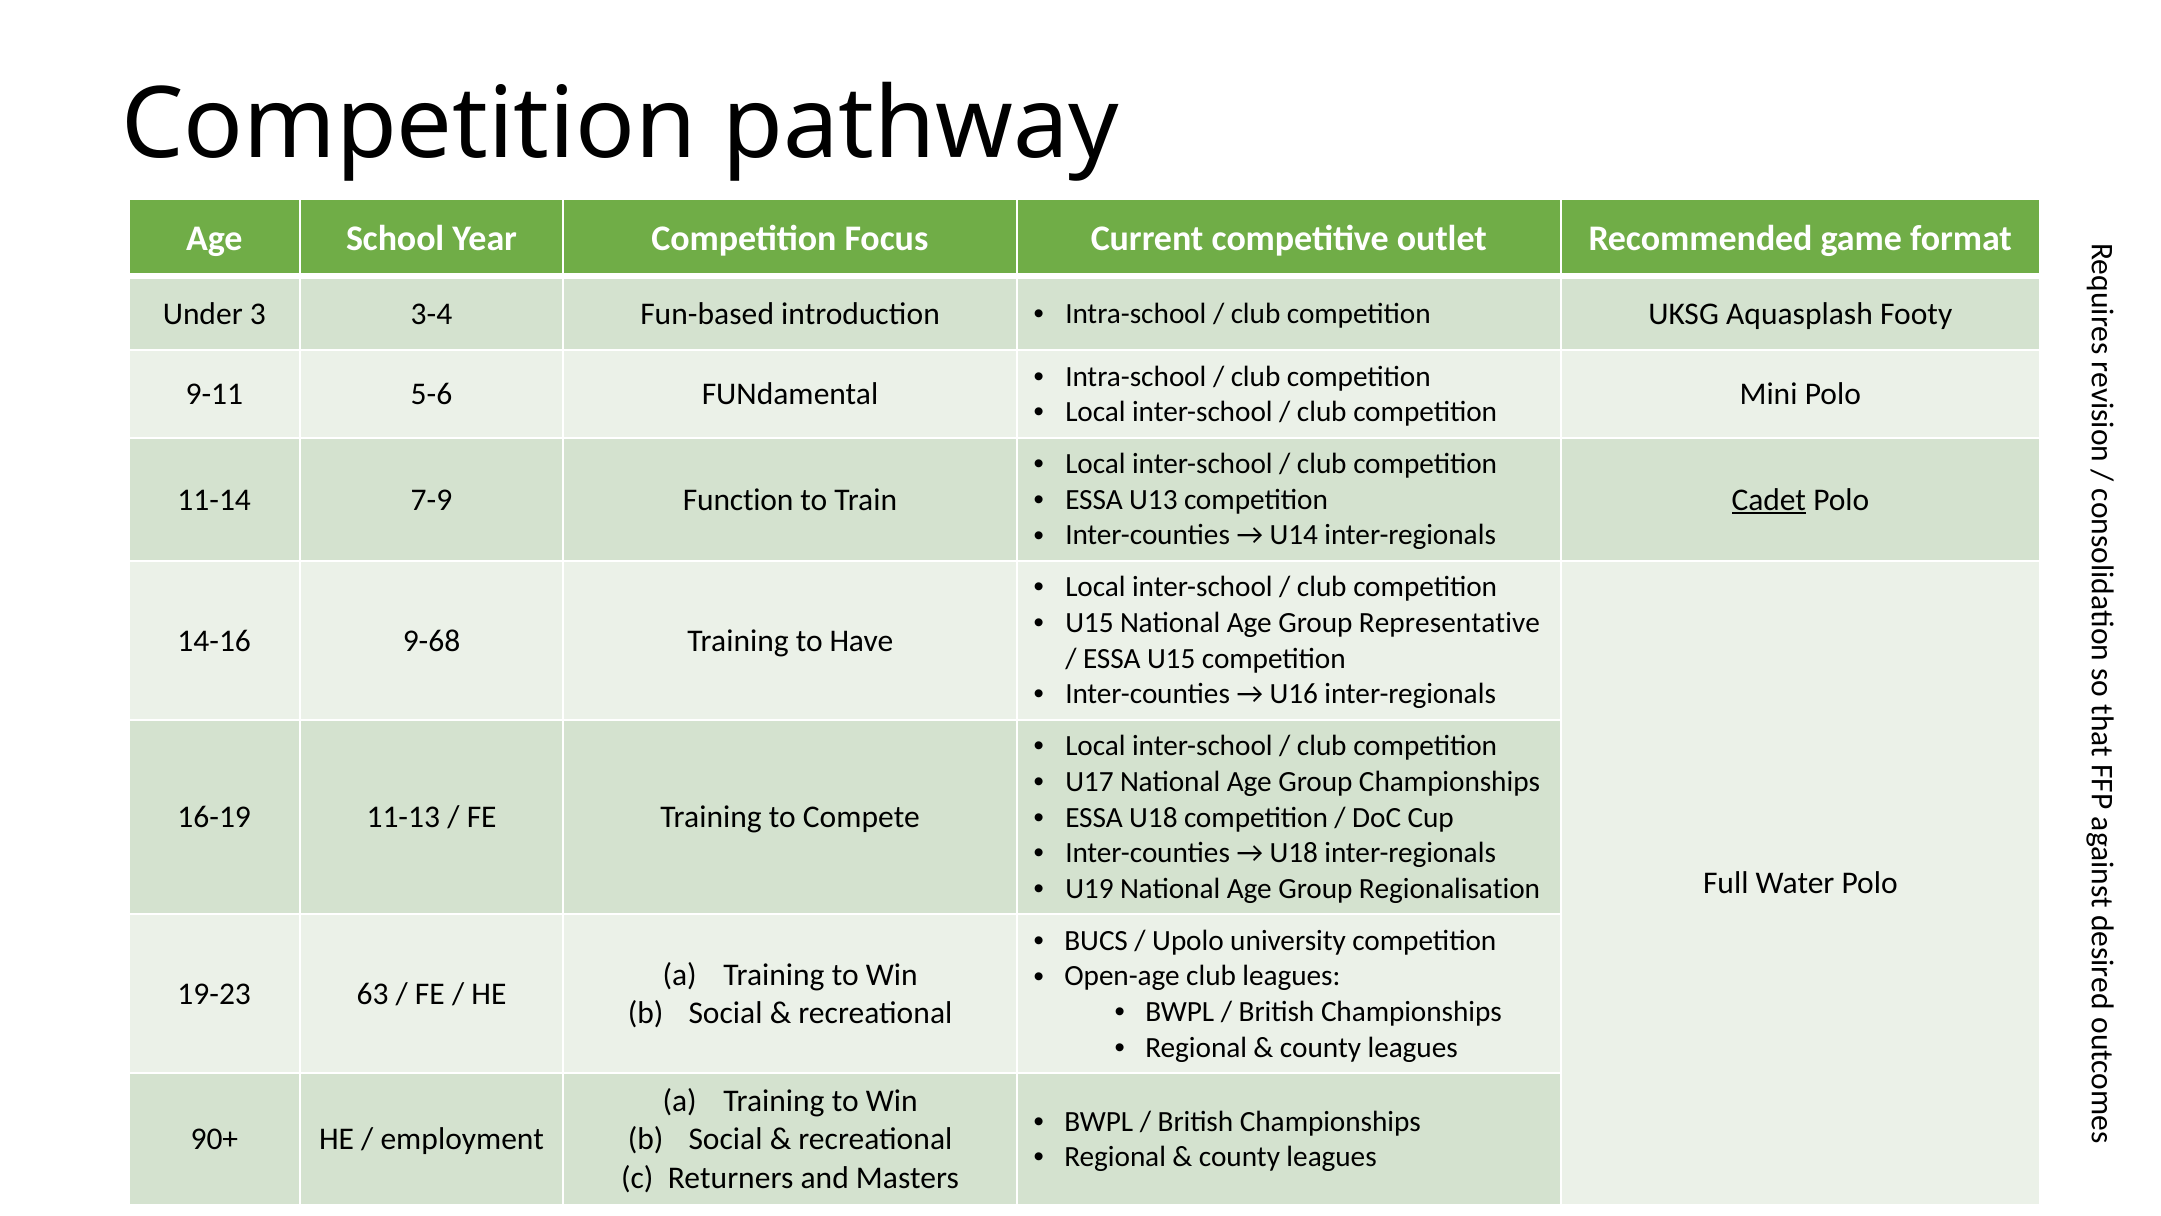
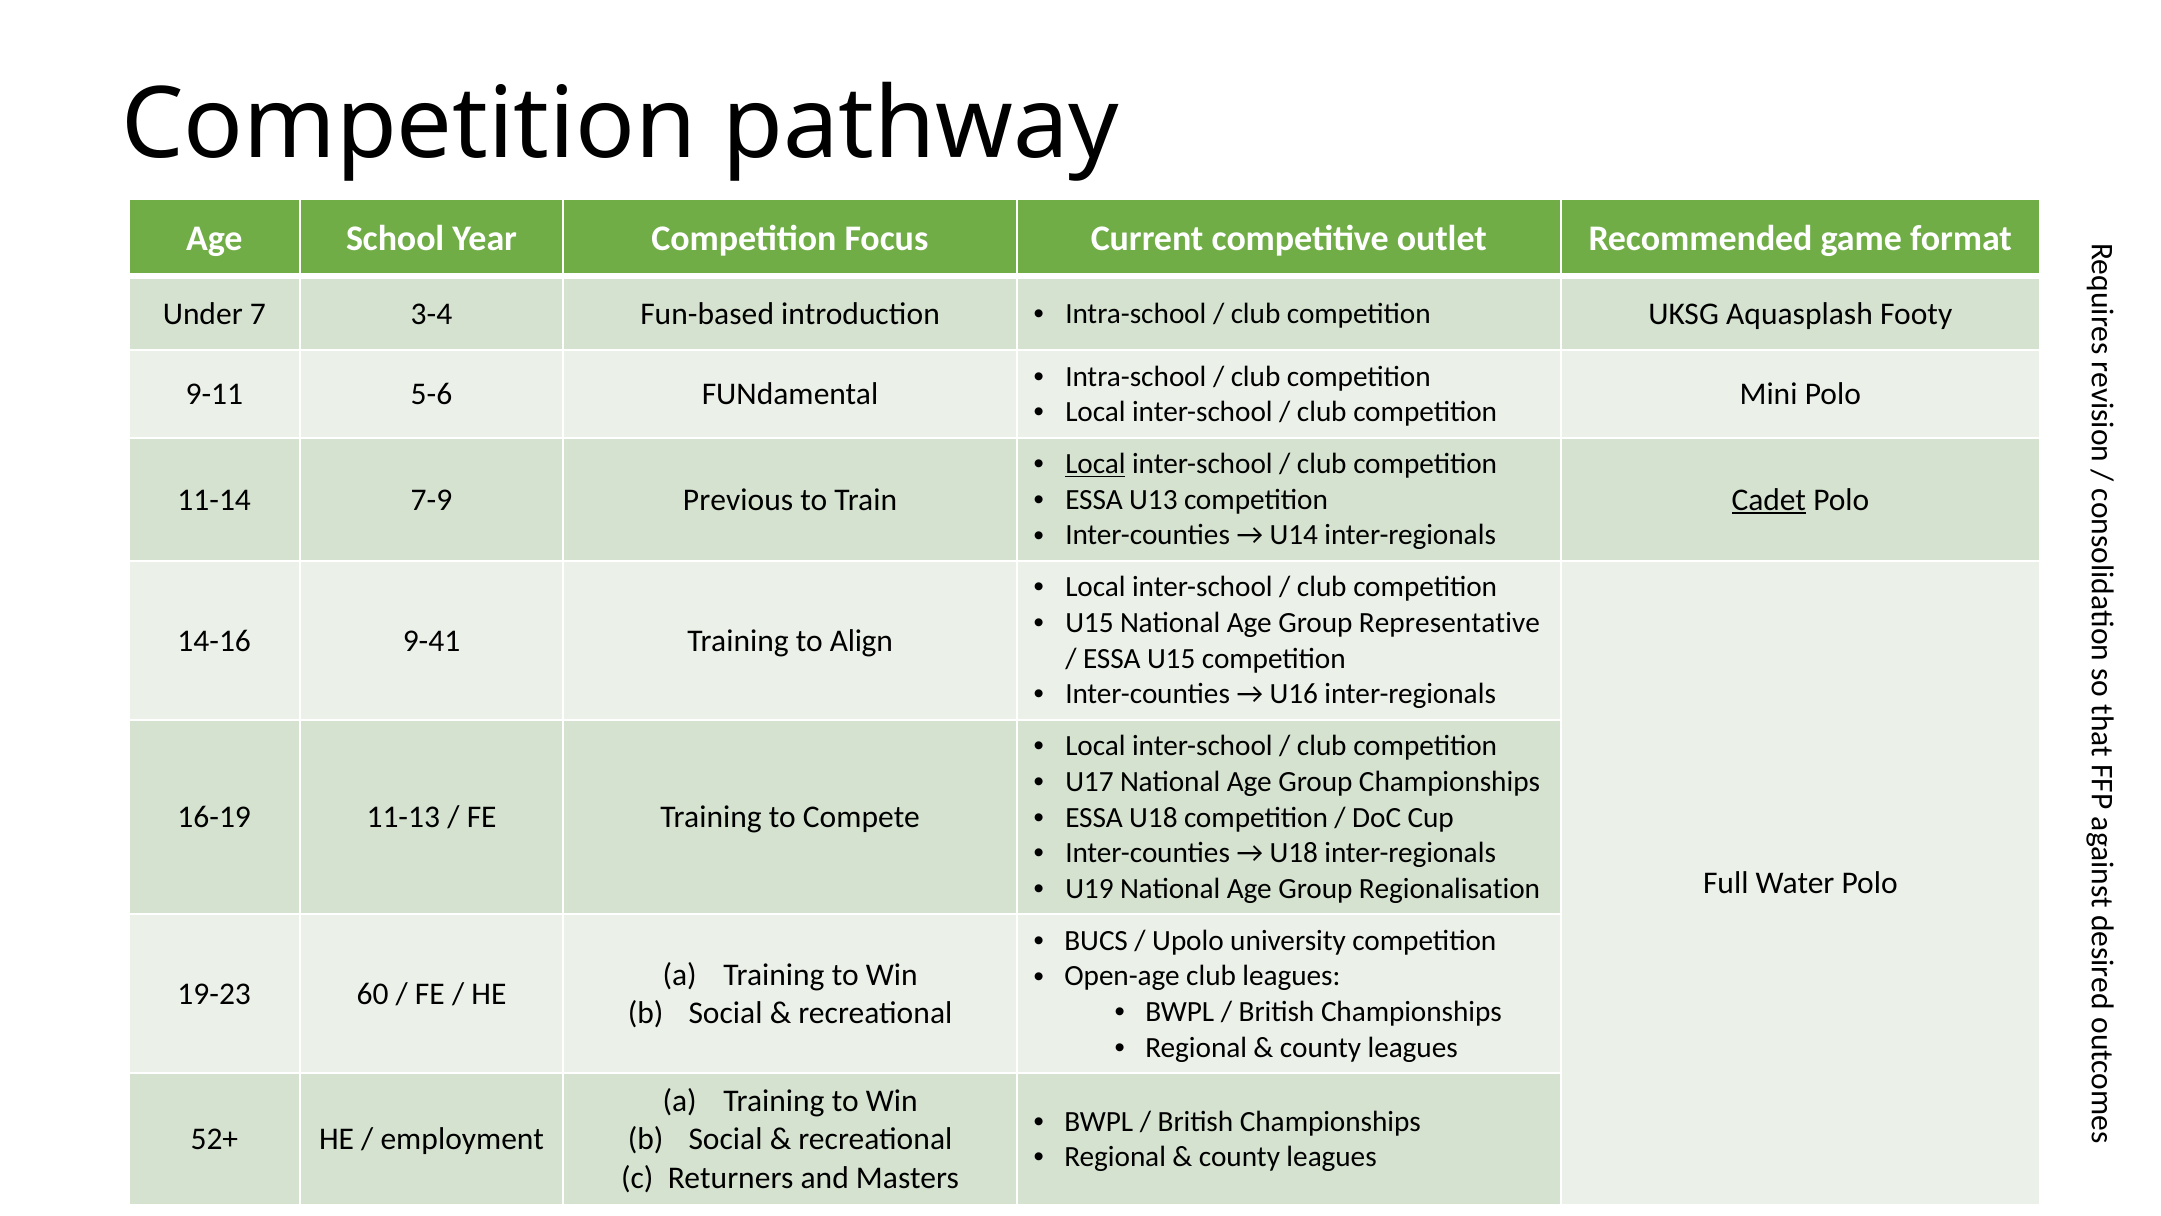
3: 3 -> 7
Local at (1095, 464) underline: none -> present
Function: Function -> Previous
9-68: 9-68 -> 9-41
Have: Have -> Align
63: 63 -> 60
90+: 90+ -> 52+
